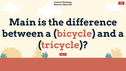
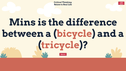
Main at (23, 22): Main -> Mins
